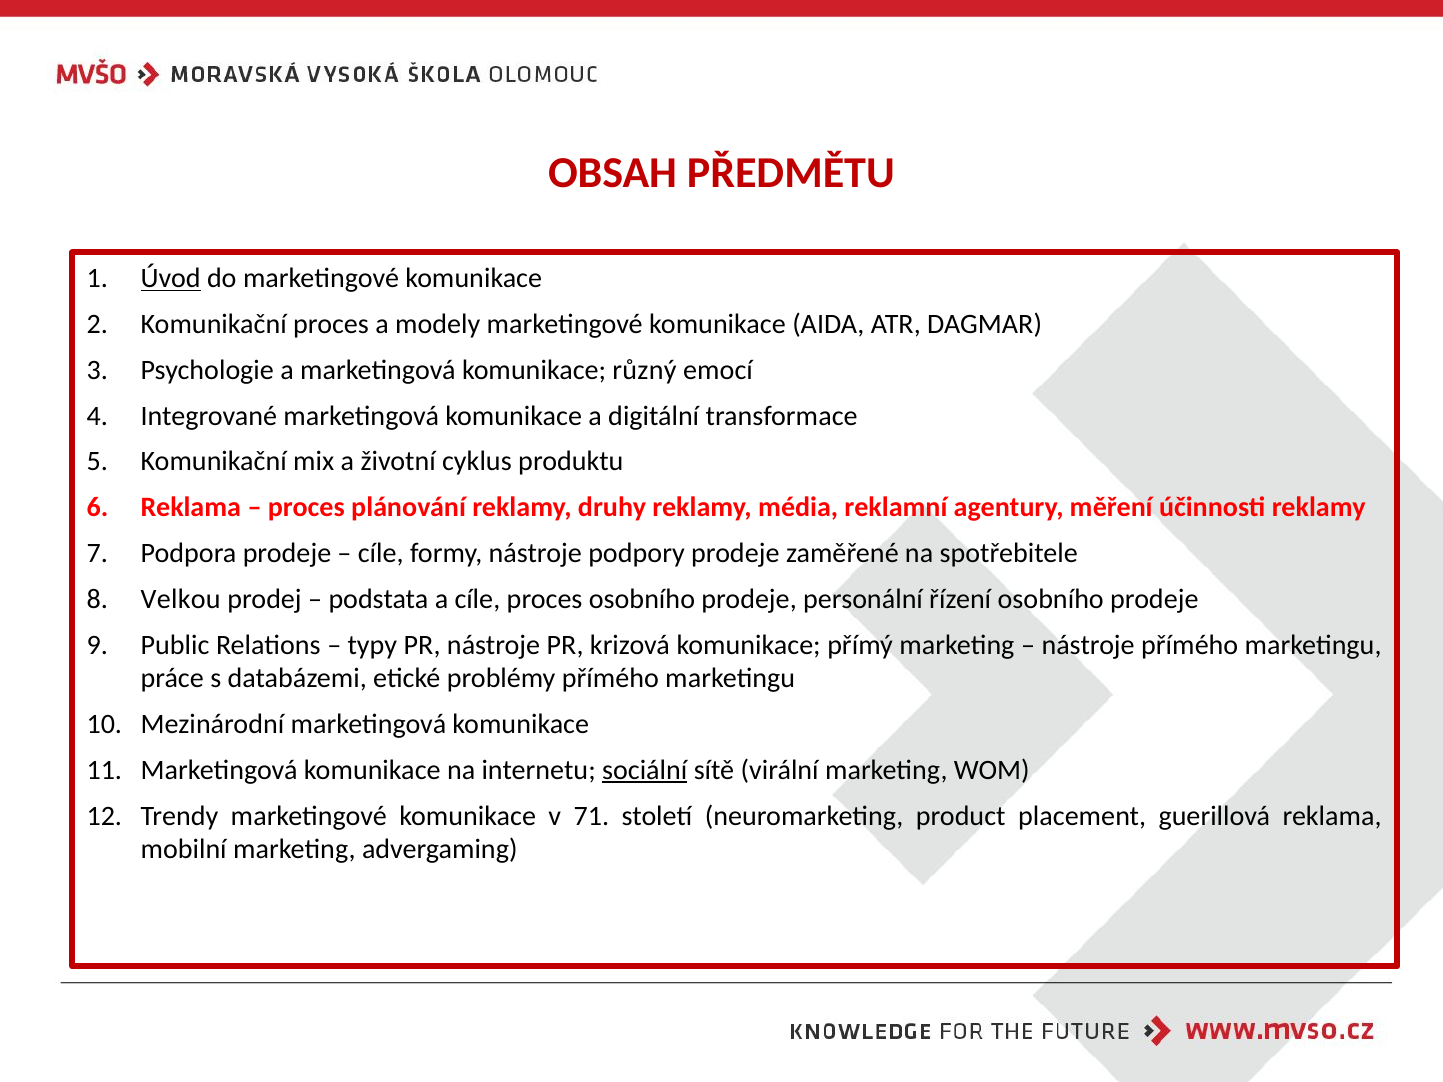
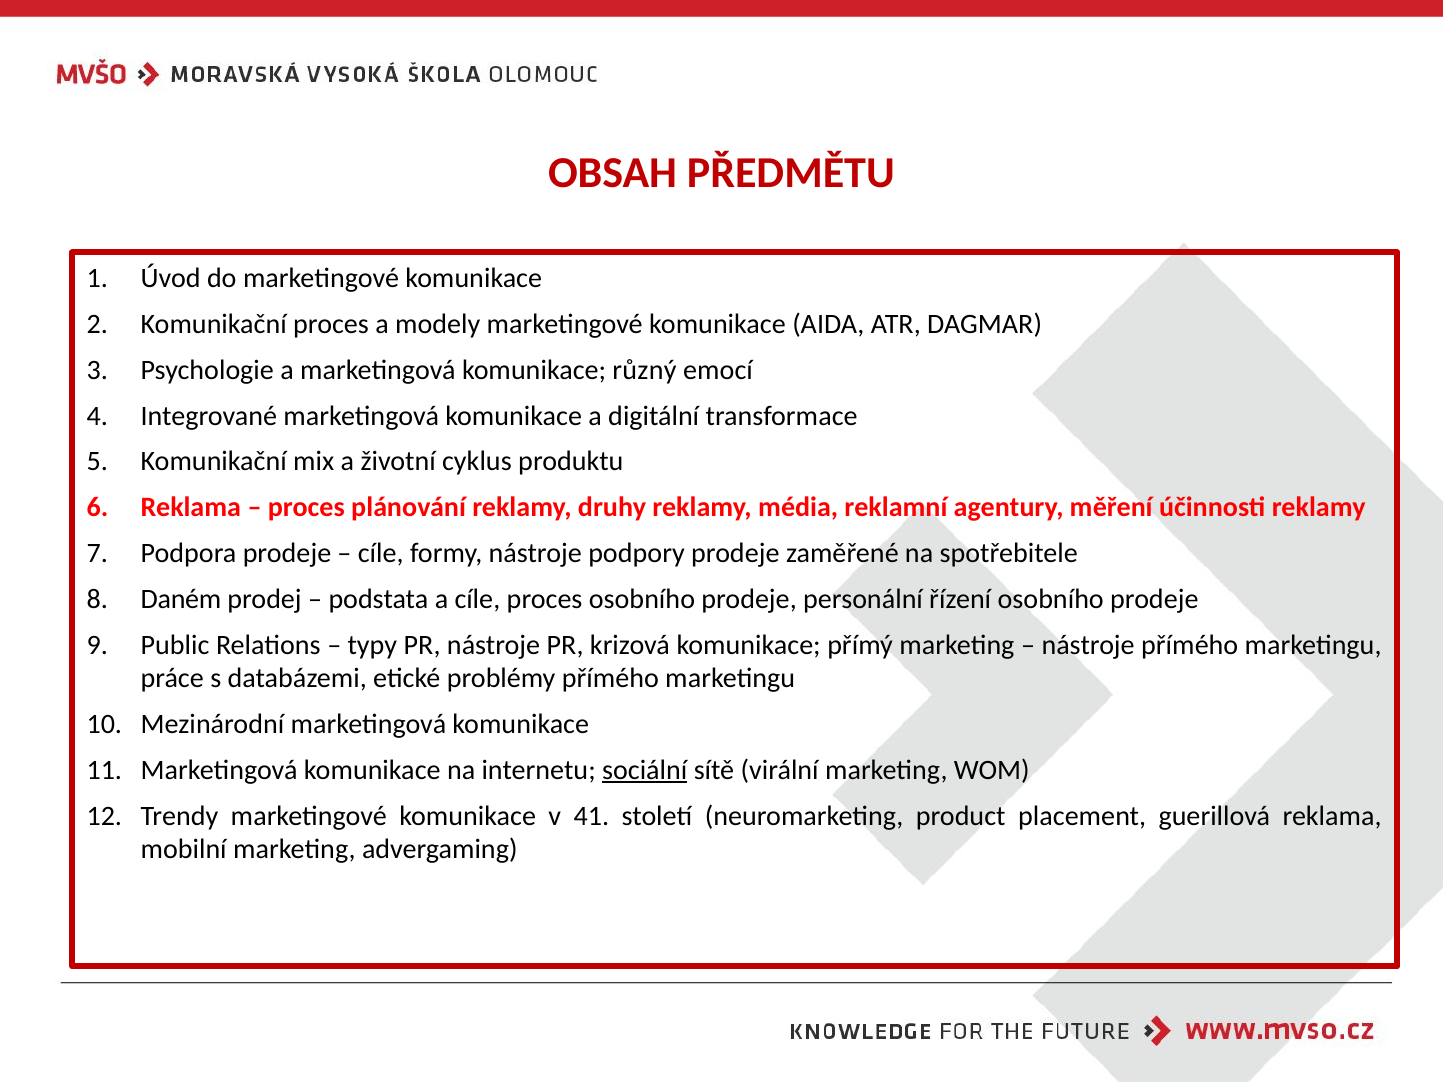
Úvod underline: present -> none
Velkou: Velkou -> Daném
71: 71 -> 41
